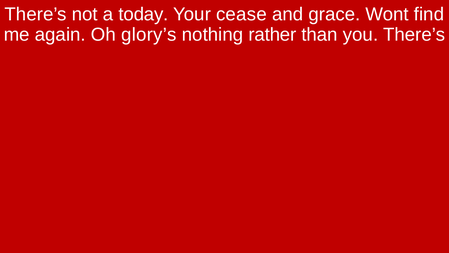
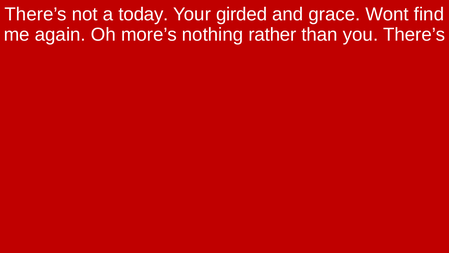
cease: cease -> girded
glory’s: glory’s -> more’s
